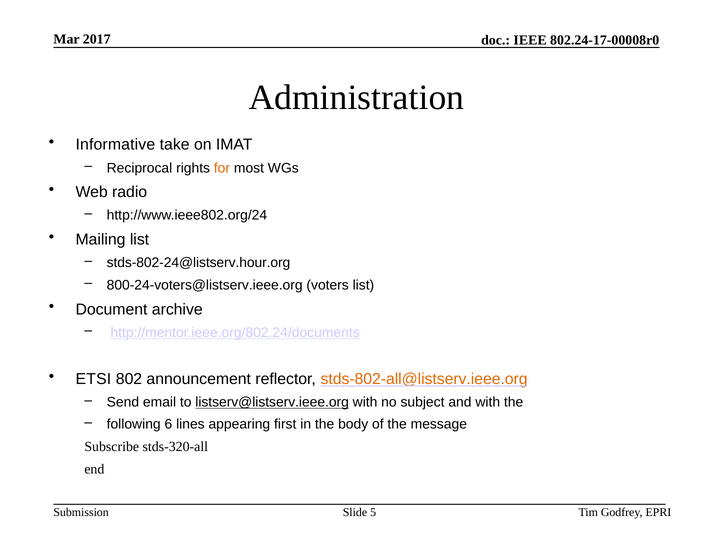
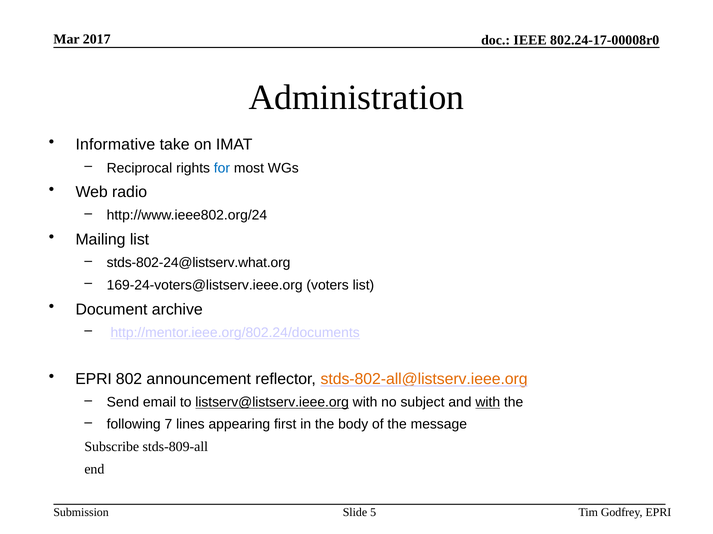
for colour: orange -> blue
stds-802-24@listserv.hour.org: stds-802-24@listserv.hour.org -> stds-802-24@listserv.what.org
800-24-voters@listserv.ieee.org: 800-24-voters@listserv.ieee.org -> 169-24-voters@listserv.ieee.org
ETSI at (93, 380): ETSI -> EPRI
with at (488, 403) underline: none -> present
6: 6 -> 7
stds-320-all: stds-320-all -> stds-809-all
